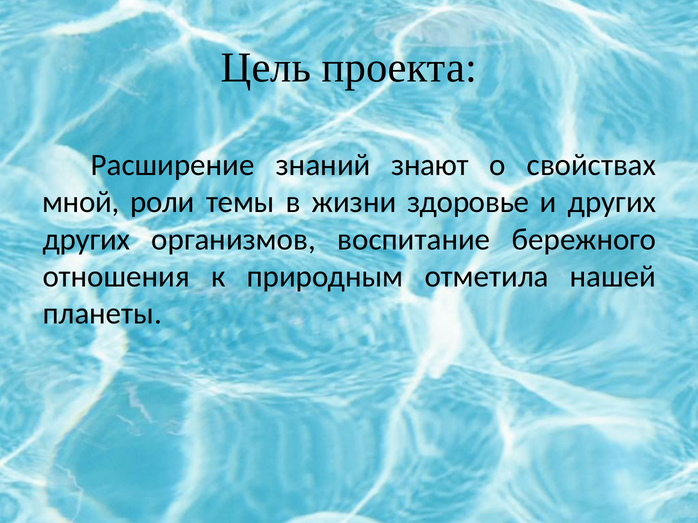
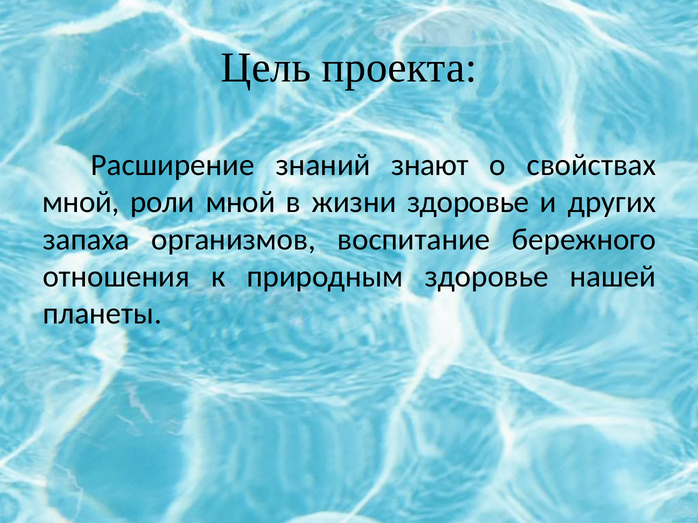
роли темы: темы -> мной
других at (86, 240): других -> запаха
природным отметила: отметила -> здоровье
